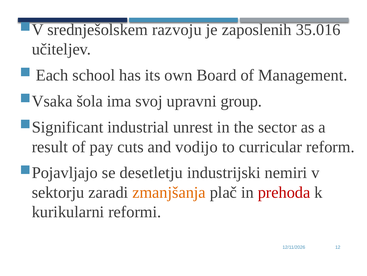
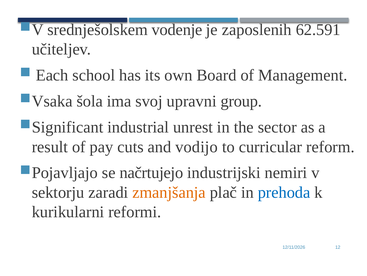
razvoju: razvoju -> vodenje
35.016: 35.016 -> 62.591
desetletju: desetletju -> načrtujejo
prehoda colour: red -> blue
